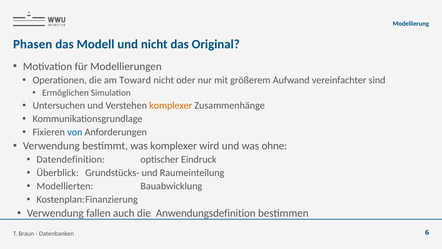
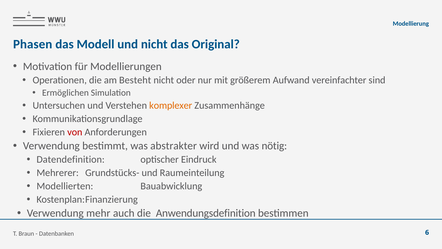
Toward: Toward -> Besteht
von colour: blue -> red
was komplexer: komplexer -> abstrakter
ohne: ohne -> nötig
Überblick: Überblick -> Mehrerer
fallen: fallen -> mehr
